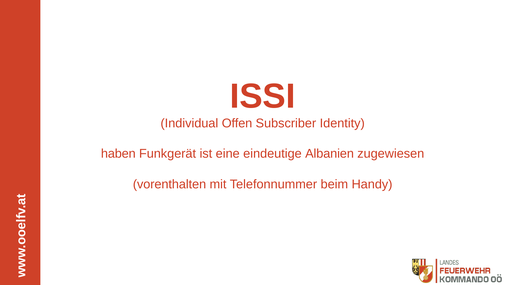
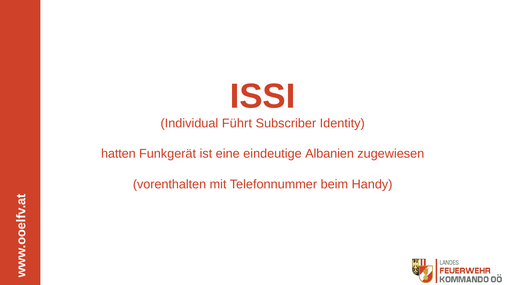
Offen: Offen -> Führt
haben: haben -> hatten
